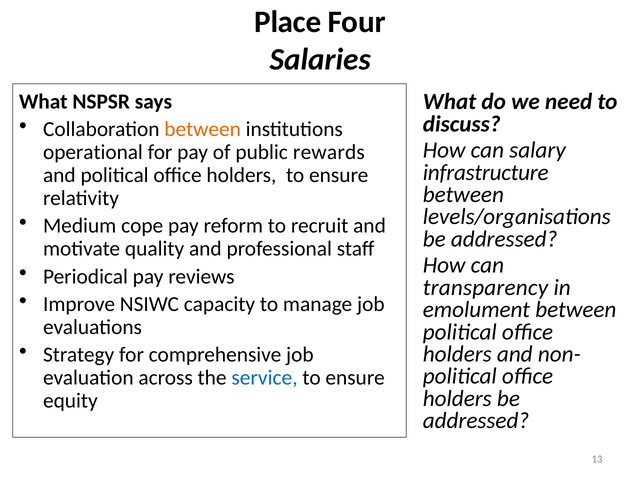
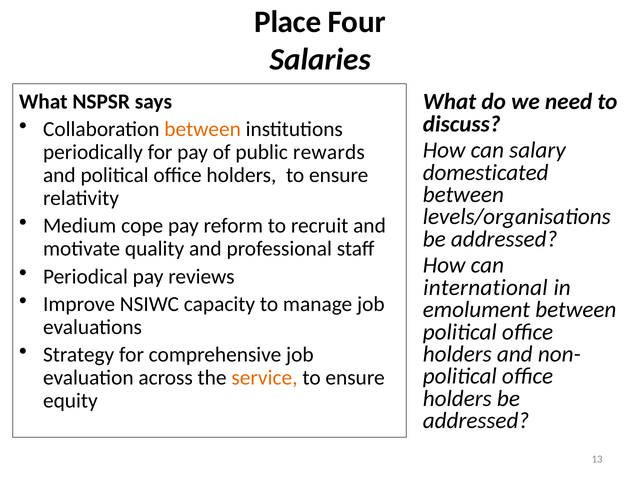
operational: operational -> periodically
infrastructure: infrastructure -> domesticated
transparency: transparency -> international
service colour: blue -> orange
